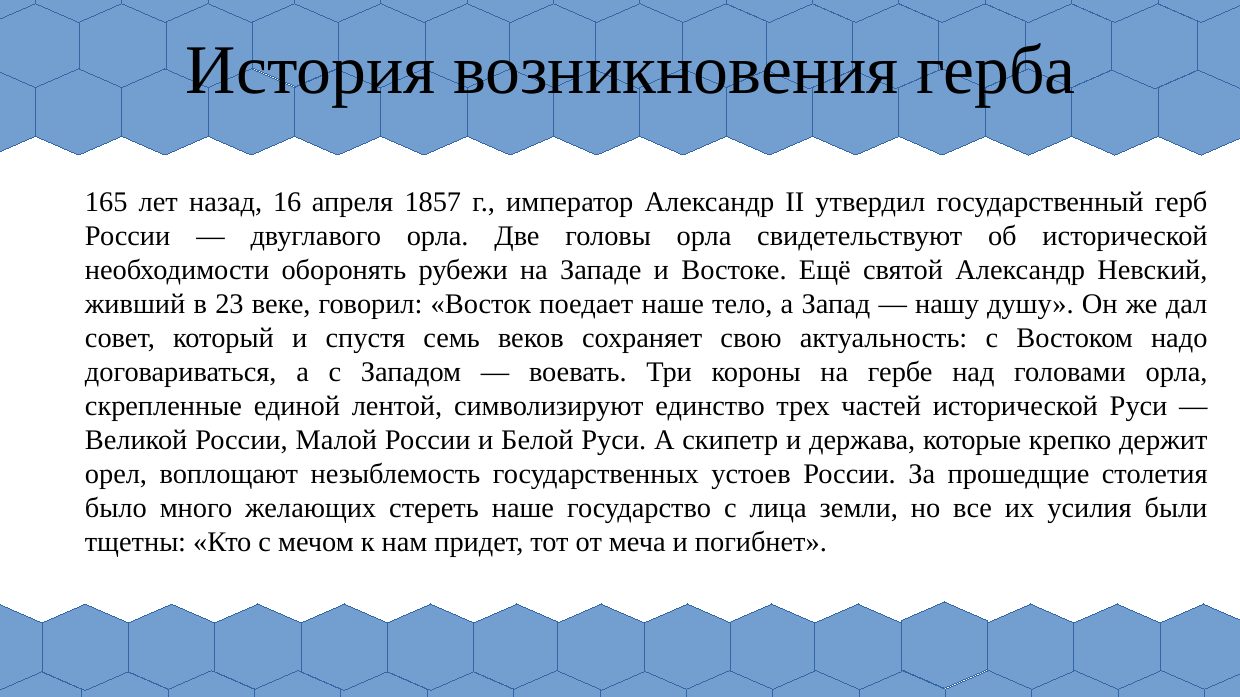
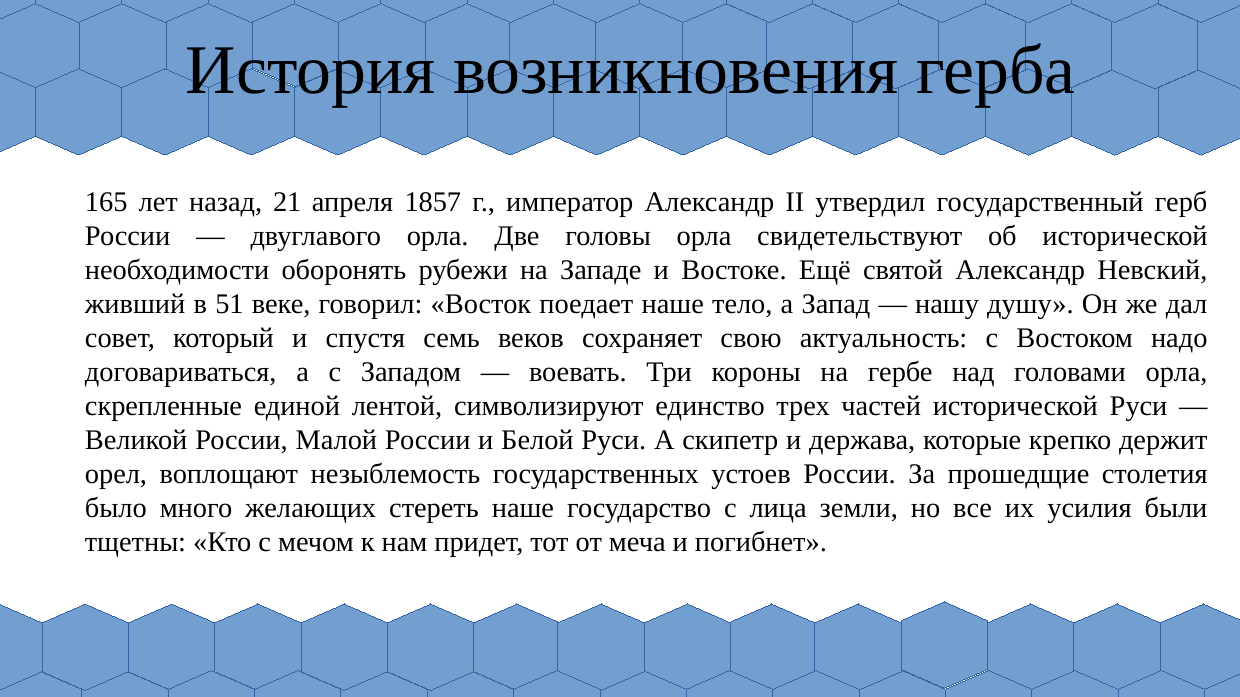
16: 16 -> 21
23: 23 -> 51
